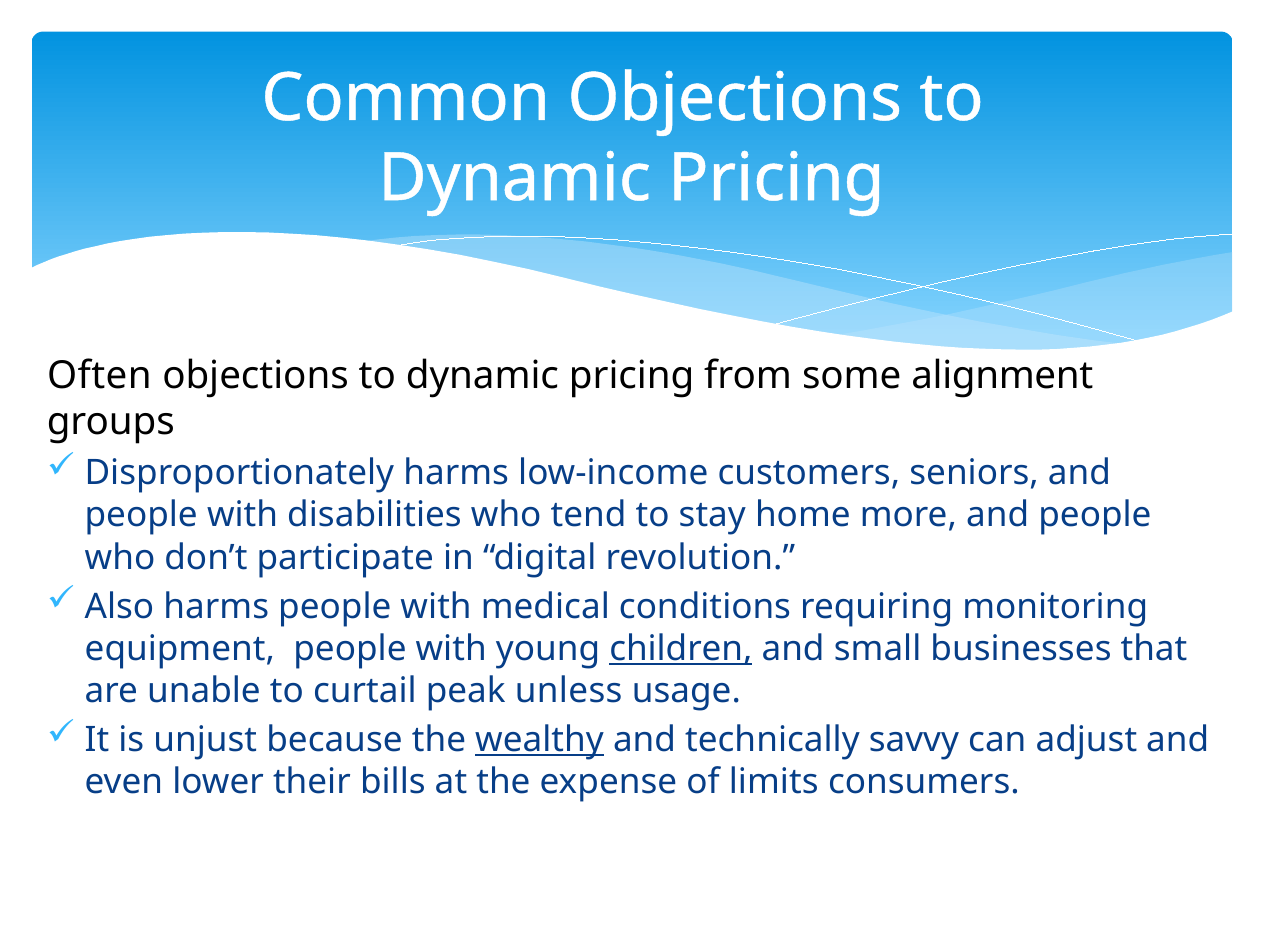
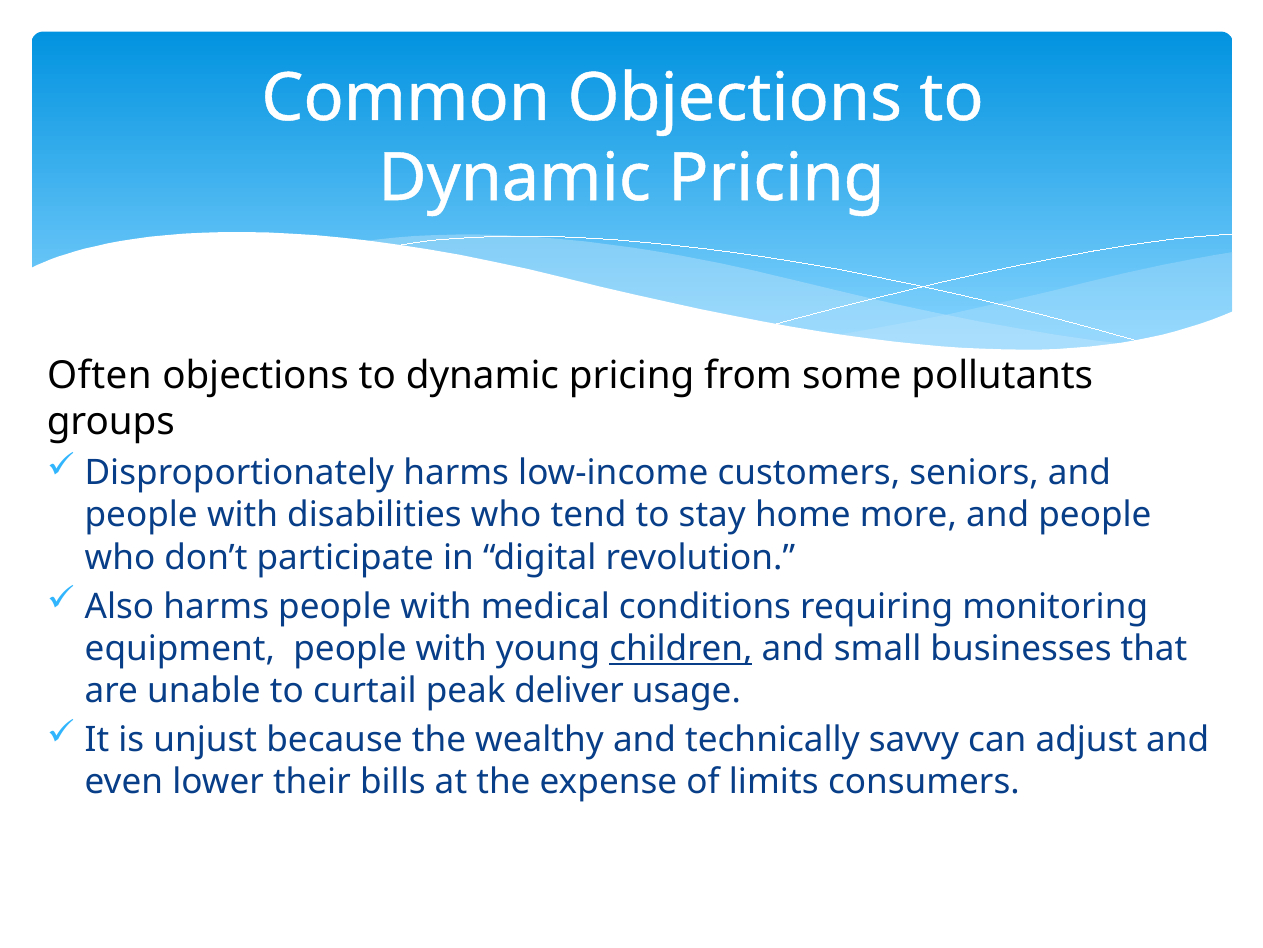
alignment: alignment -> pollutants
unless: unless -> deliver
wealthy underline: present -> none
